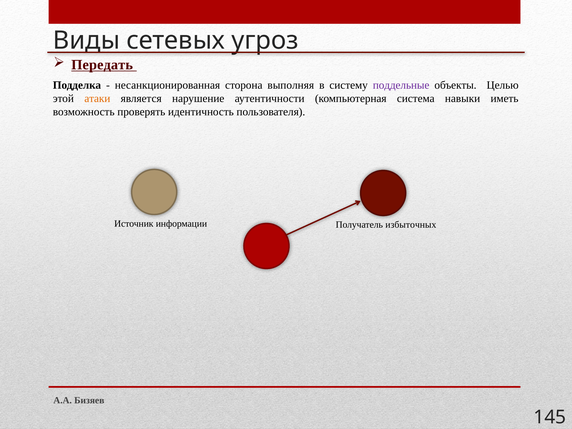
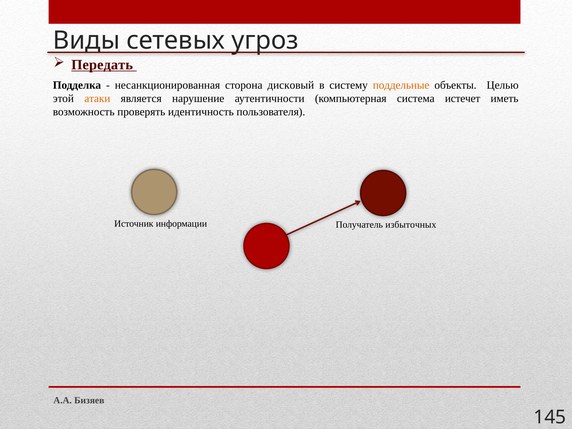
выполняя: выполняя -> дисковый
поддельные colour: purple -> orange
навыки: навыки -> истечет
